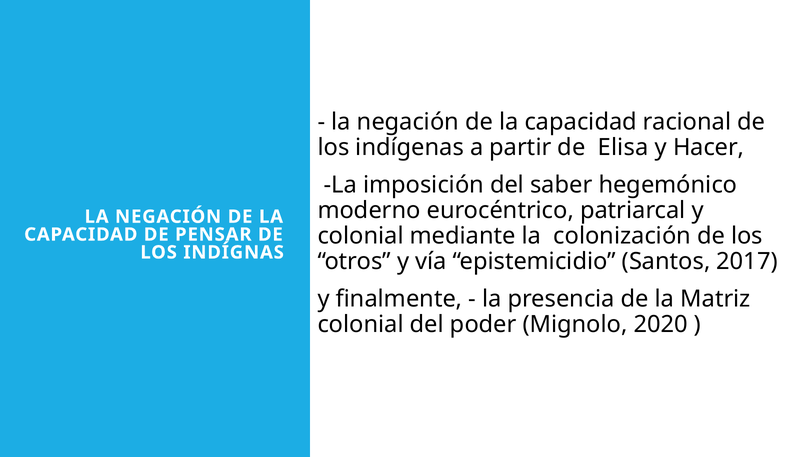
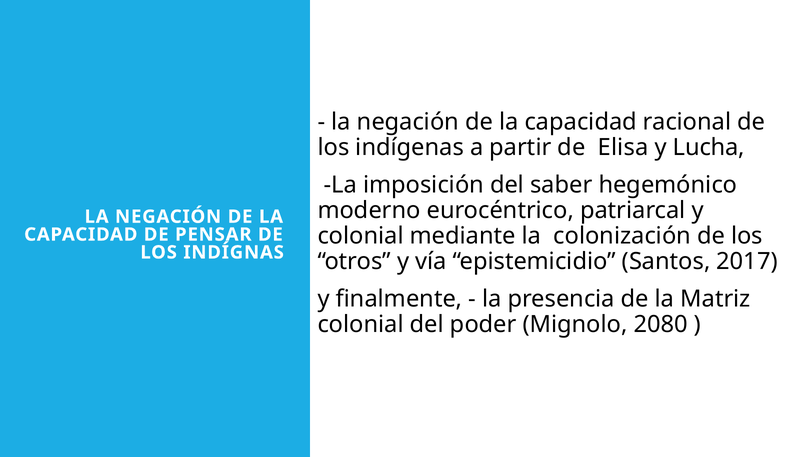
Hacer: Hacer -> Lucha
2020: 2020 -> 2080
